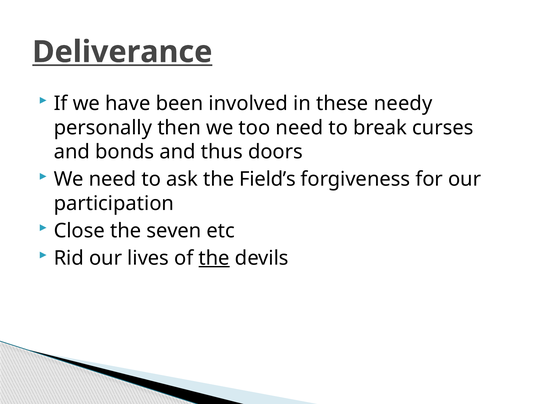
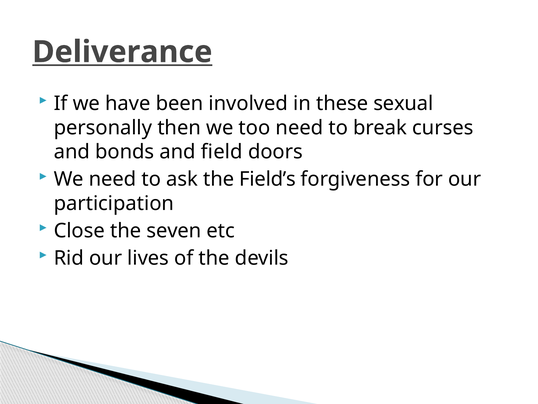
needy: needy -> sexual
thus: thus -> field
the at (214, 258) underline: present -> none
